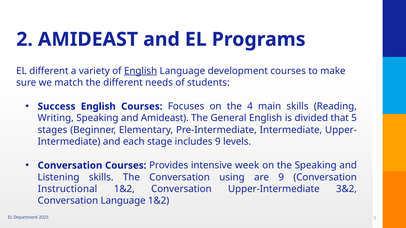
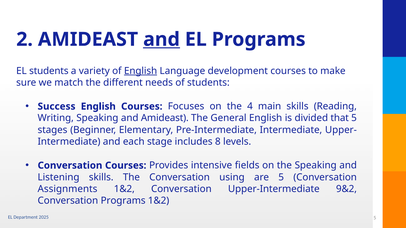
and at (161, 39) underline: none -> present
EL different: different -> students
includes 9: 9 -> 8
week: week -> fields
are 9: 9 -> 5
Instructional: Instructional -> Assignments
3&2: 3&2 -> 9&2
Conversation Language: Language -> Programs
